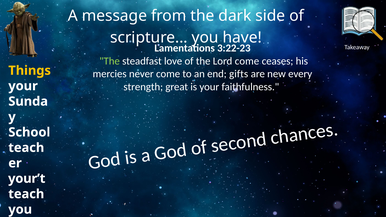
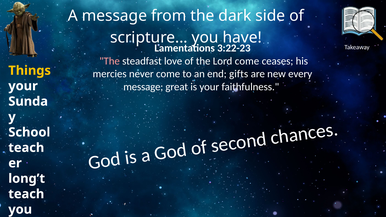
The at (110, 61) colour: light green -> pink
strength at (143, 87): strength -> message
your’t: your’t -> long’t
